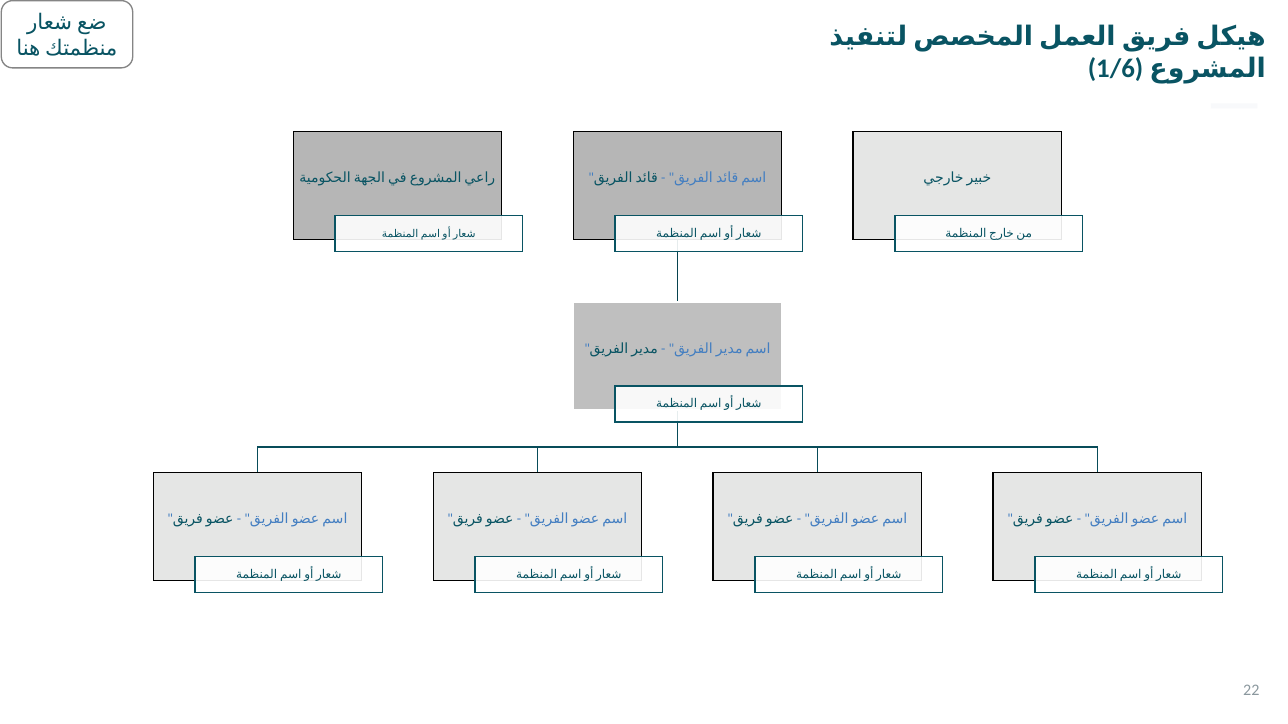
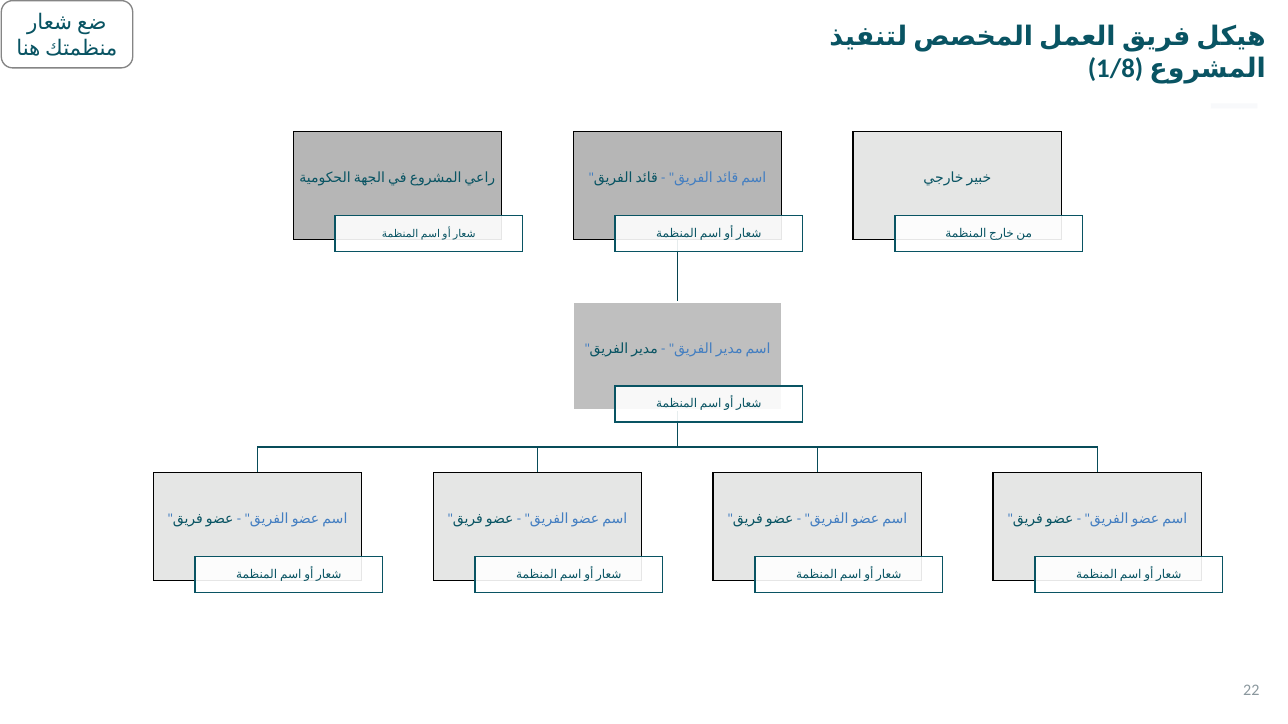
1/6: 1/6 -> 1/8
